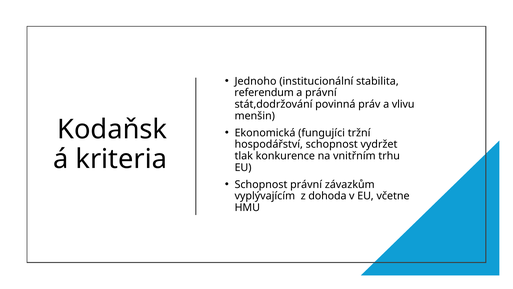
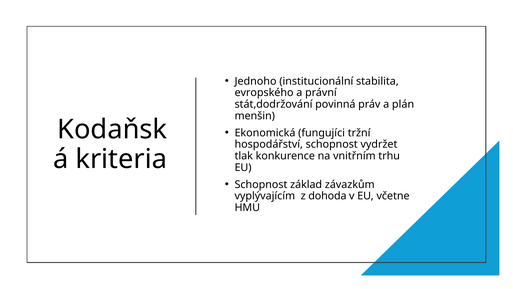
referendum: referendum -> evropského
vlivu: vlivu -> plán
Schopnost právní: právní -> základ
